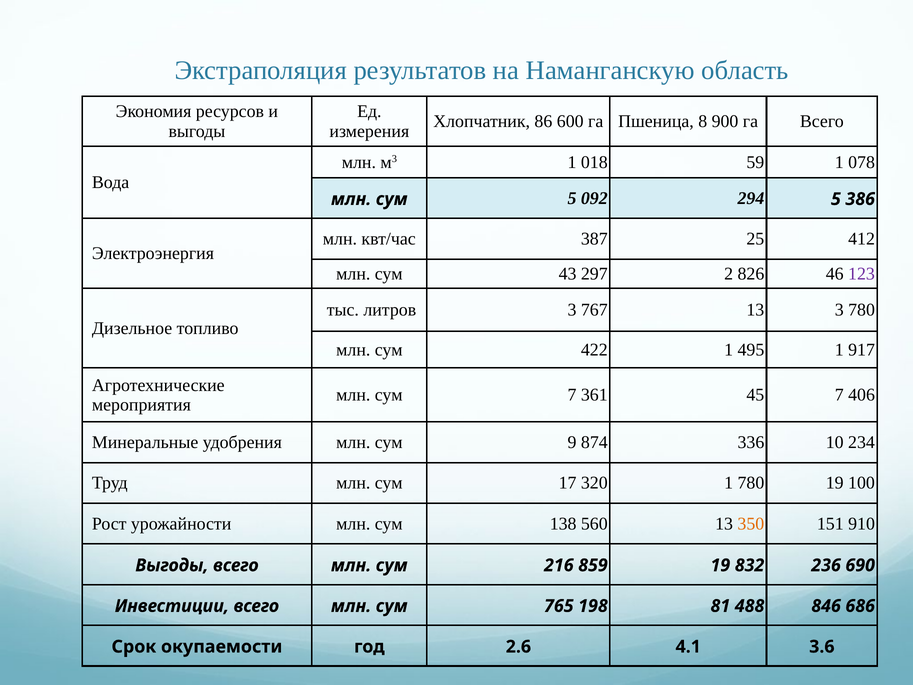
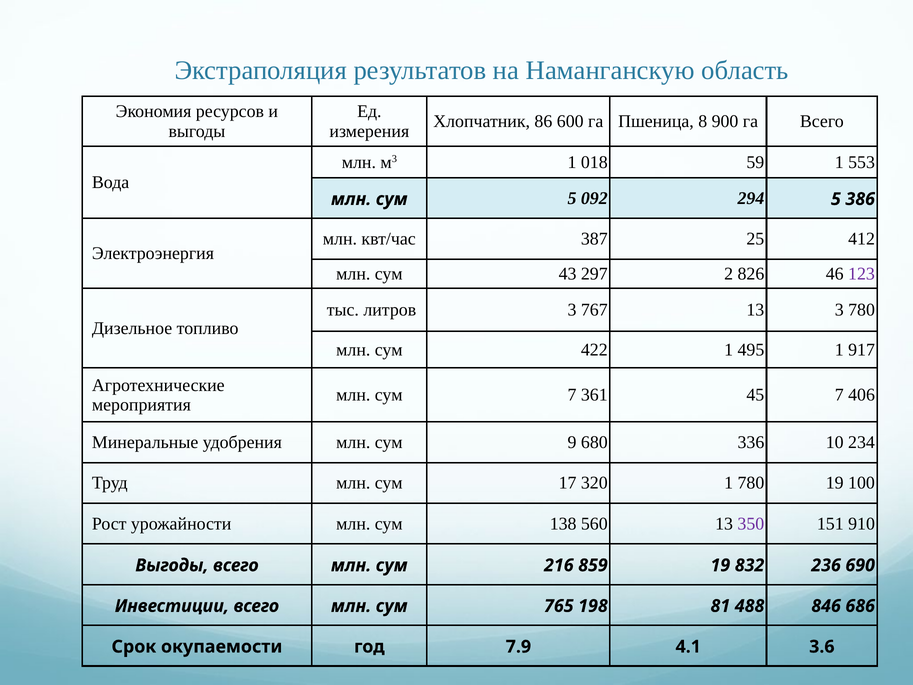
078: 078 -> 553
874: 874 -> 680
350 colour: orange -> purple
2.6: 2.6 -> 7.9
